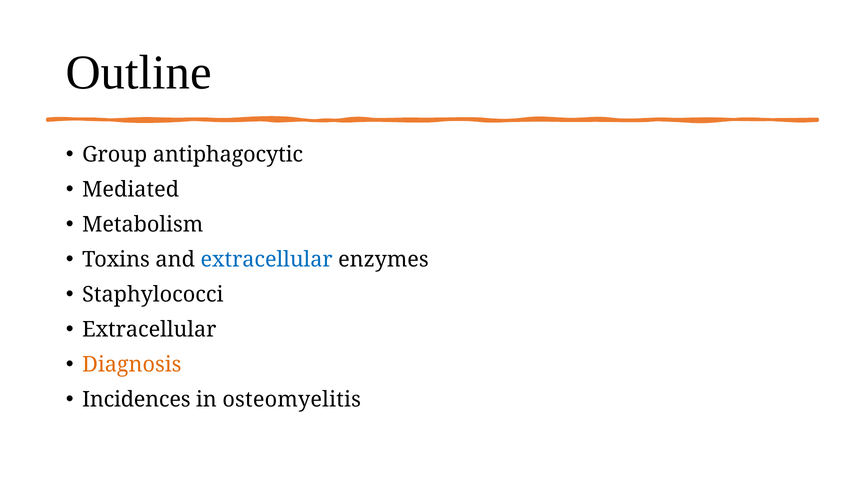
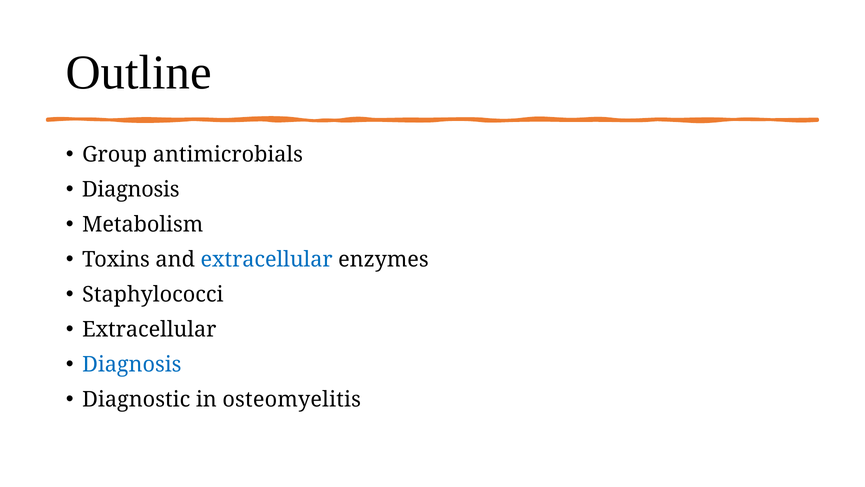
antiphagocytic: antiphagocytic -> antimicrobials
Mediated at (131, 190): Mediated -> Diagnosis
Diagnosis at (132, 364) colour: orange -> blue
Incidences: Incidences -> Diagnostic
